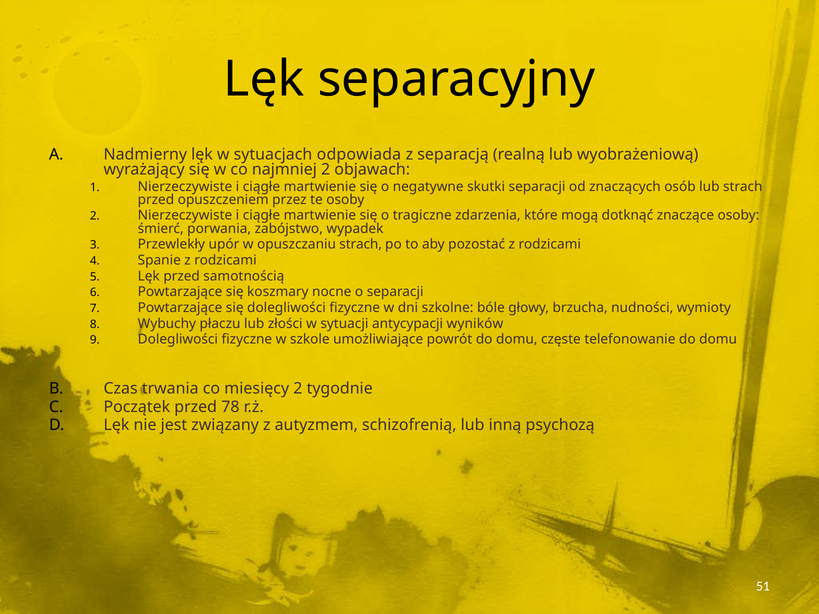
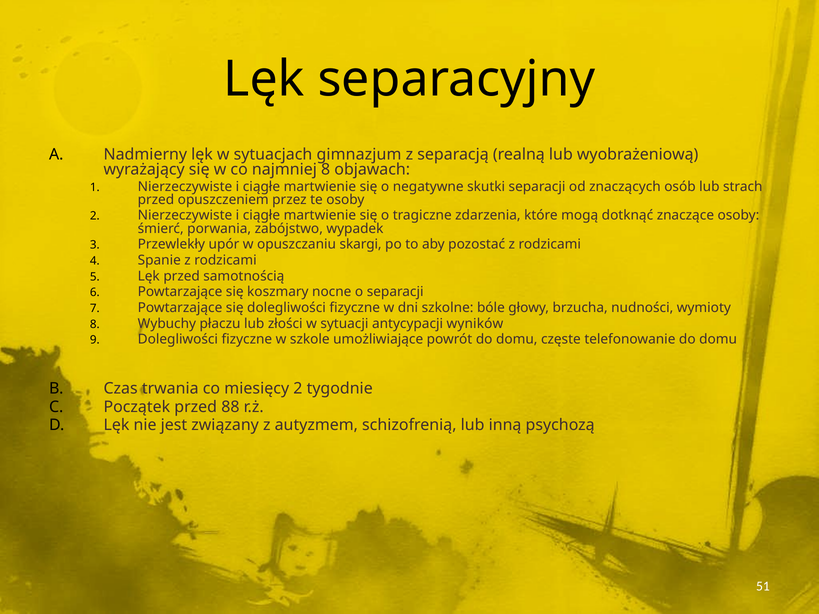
odpowiada: odpowiada -> gimnazjum
najmniej 2: 2 -> 8
opuszczaniu strach: strach -> skargi
78: 78 -> 88
